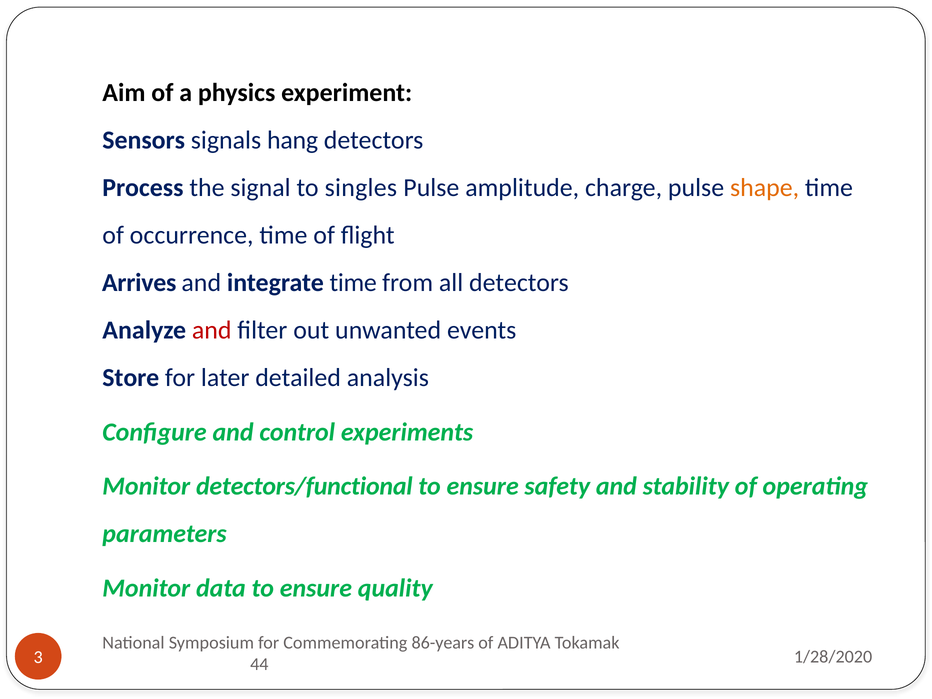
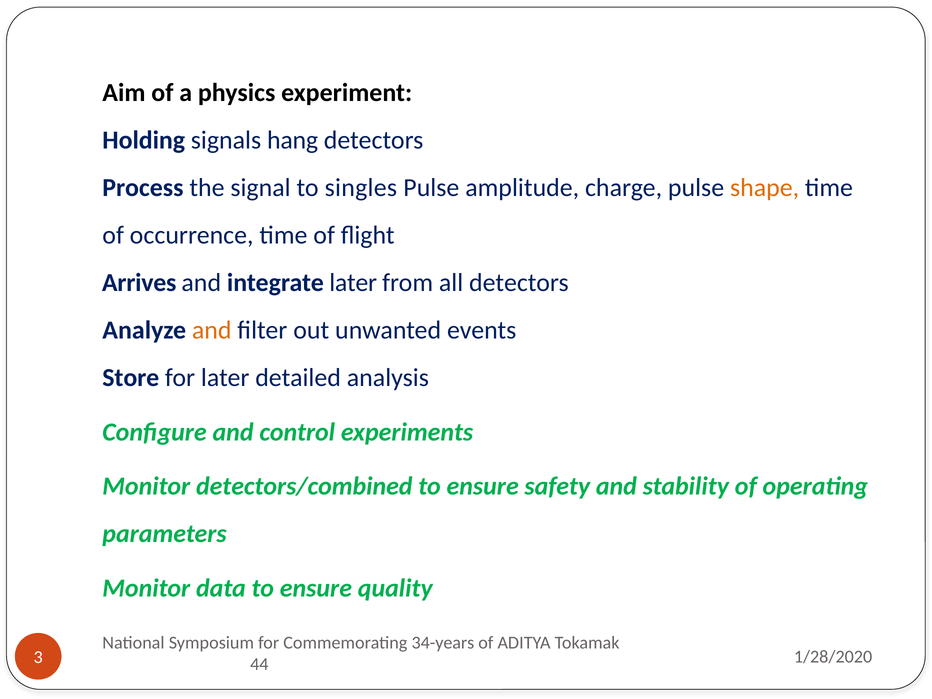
Sensors: Sensors -> Holding
integrate time: time -> later
and at (212, 330) colour: red -> orange
detectors/functional: detectors/functional -> detectors/combined
86-years: 86-years -> 34-years
